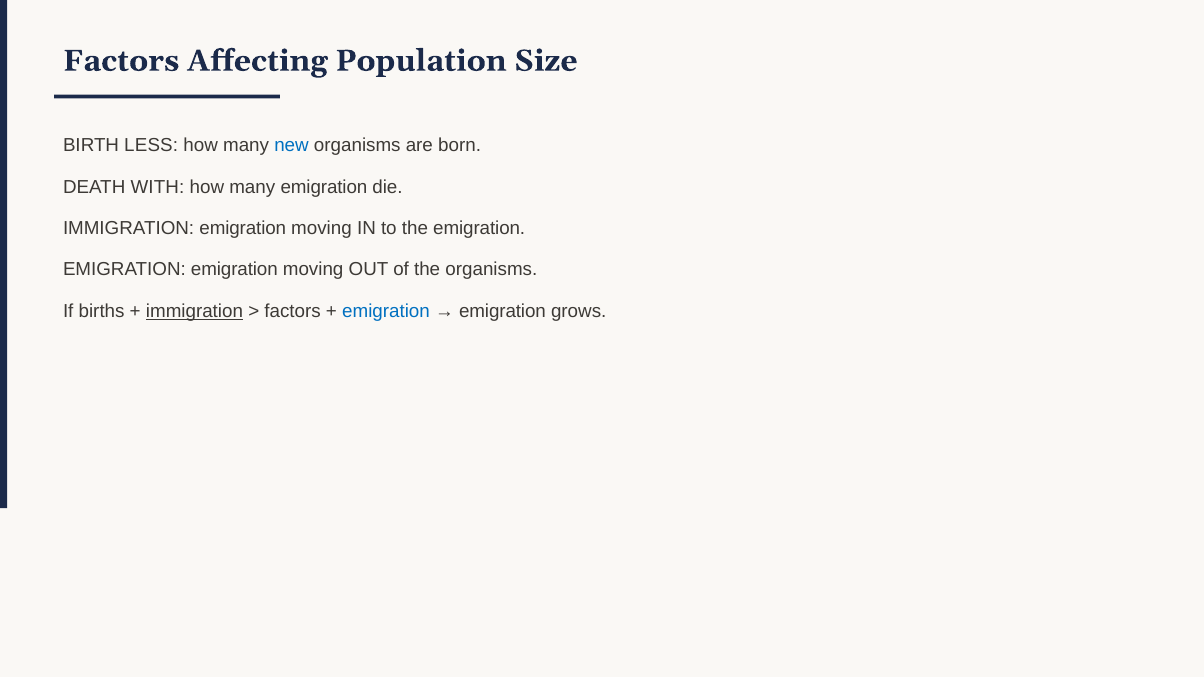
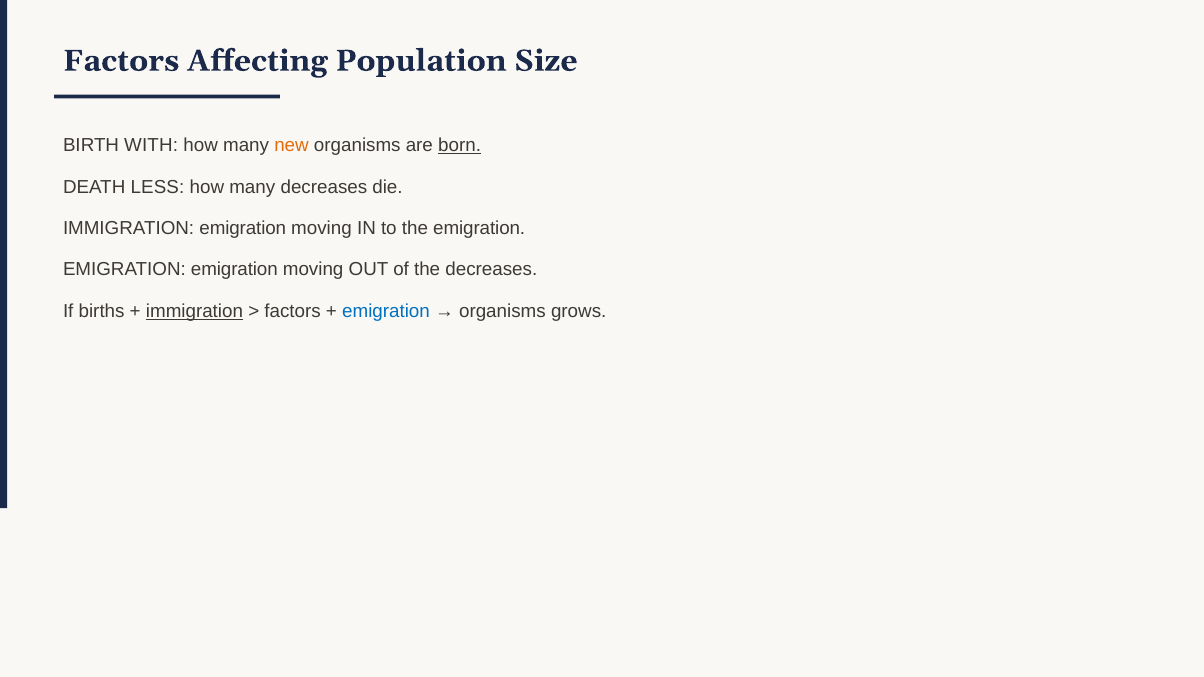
LESS: LESS -> WITH
new colour: blue -> orange
born underline: none -> present
WITH: WITH -> LESS
many emigration: emigration -> decreases
the organisms: organisms -> decreases
emigration at (502, 311): emigration -> organisms
